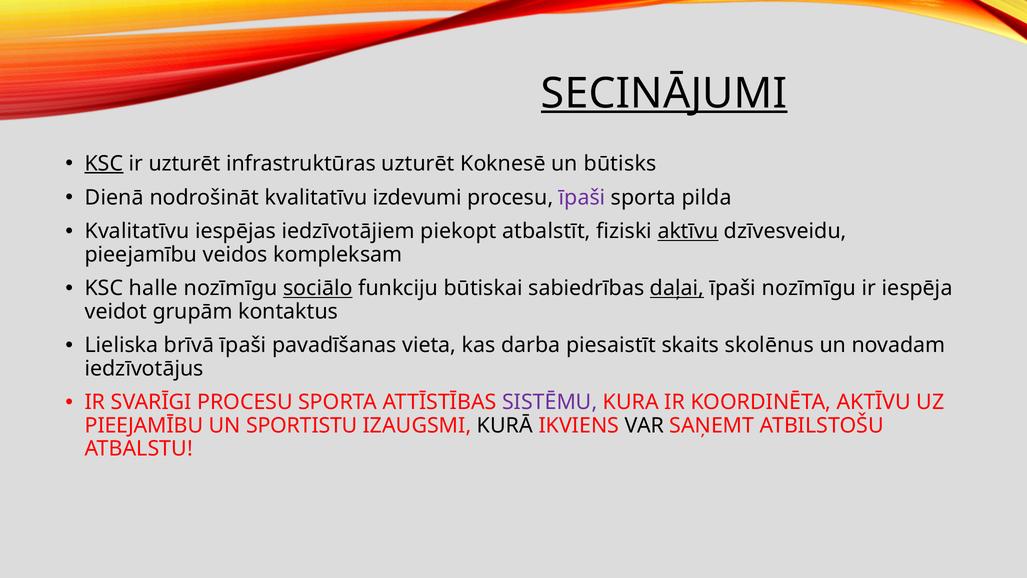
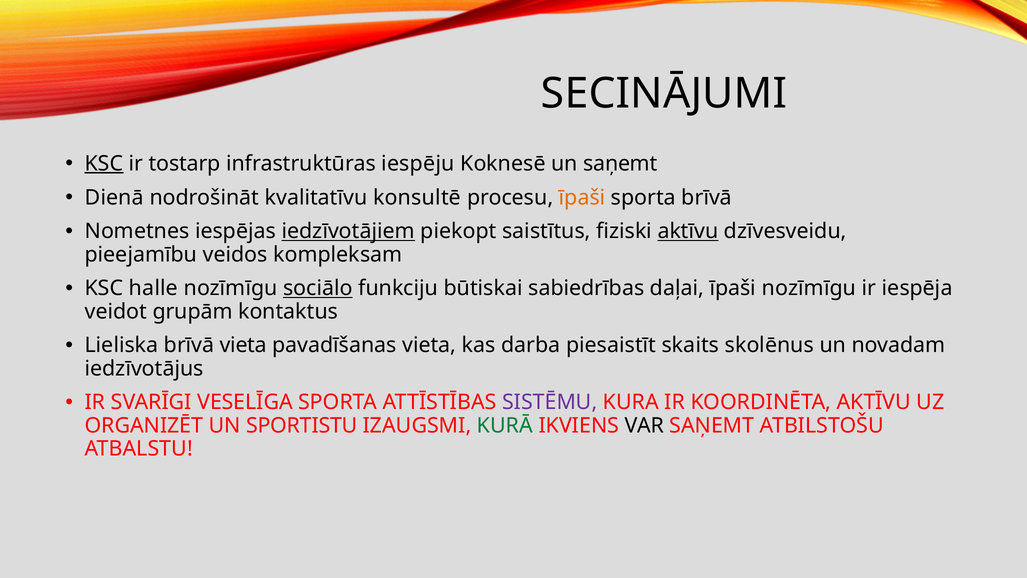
SECINĀJUMI underline: present -> none
ir uzturēt: uzturēt -> tostarp
infrastruktūras uzturēt: uzturēt -> iespēju
un būtisks: būtisks -> saņemt
izdevumi: izdevumi -> konsultē
īpaši at (582, 197) colour: purple -> orange
sporta pilda: pilda -> brīvā
Kvalitatīvu at (137, 231): Kvalitatīvu -> Nometnes
iedzīvotājiem underline: none -> present
atbalstīt: atbalstīt -> saistītus
daļai underline: present -> none
brīvā īpaši: īpaši -> vieta
SVARĪGI PROCESU: PROCESU -> VESELĪGA
PIEEJAMĪBU at (144, 425): PIEEJAMĪBU -> ORGANIZĒT
KURĀ colour: black -> green
